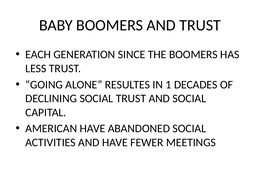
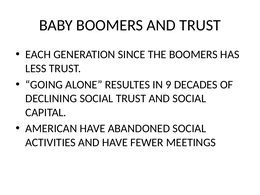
1: 1 -> 9
